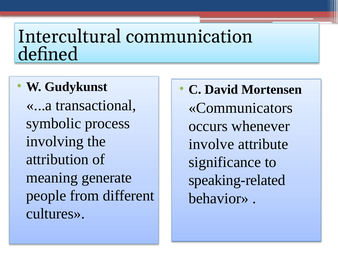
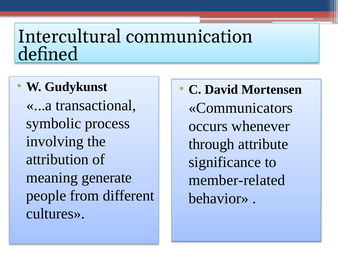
involve: involve -> through
speaking-related: speaking-related -> member-related
